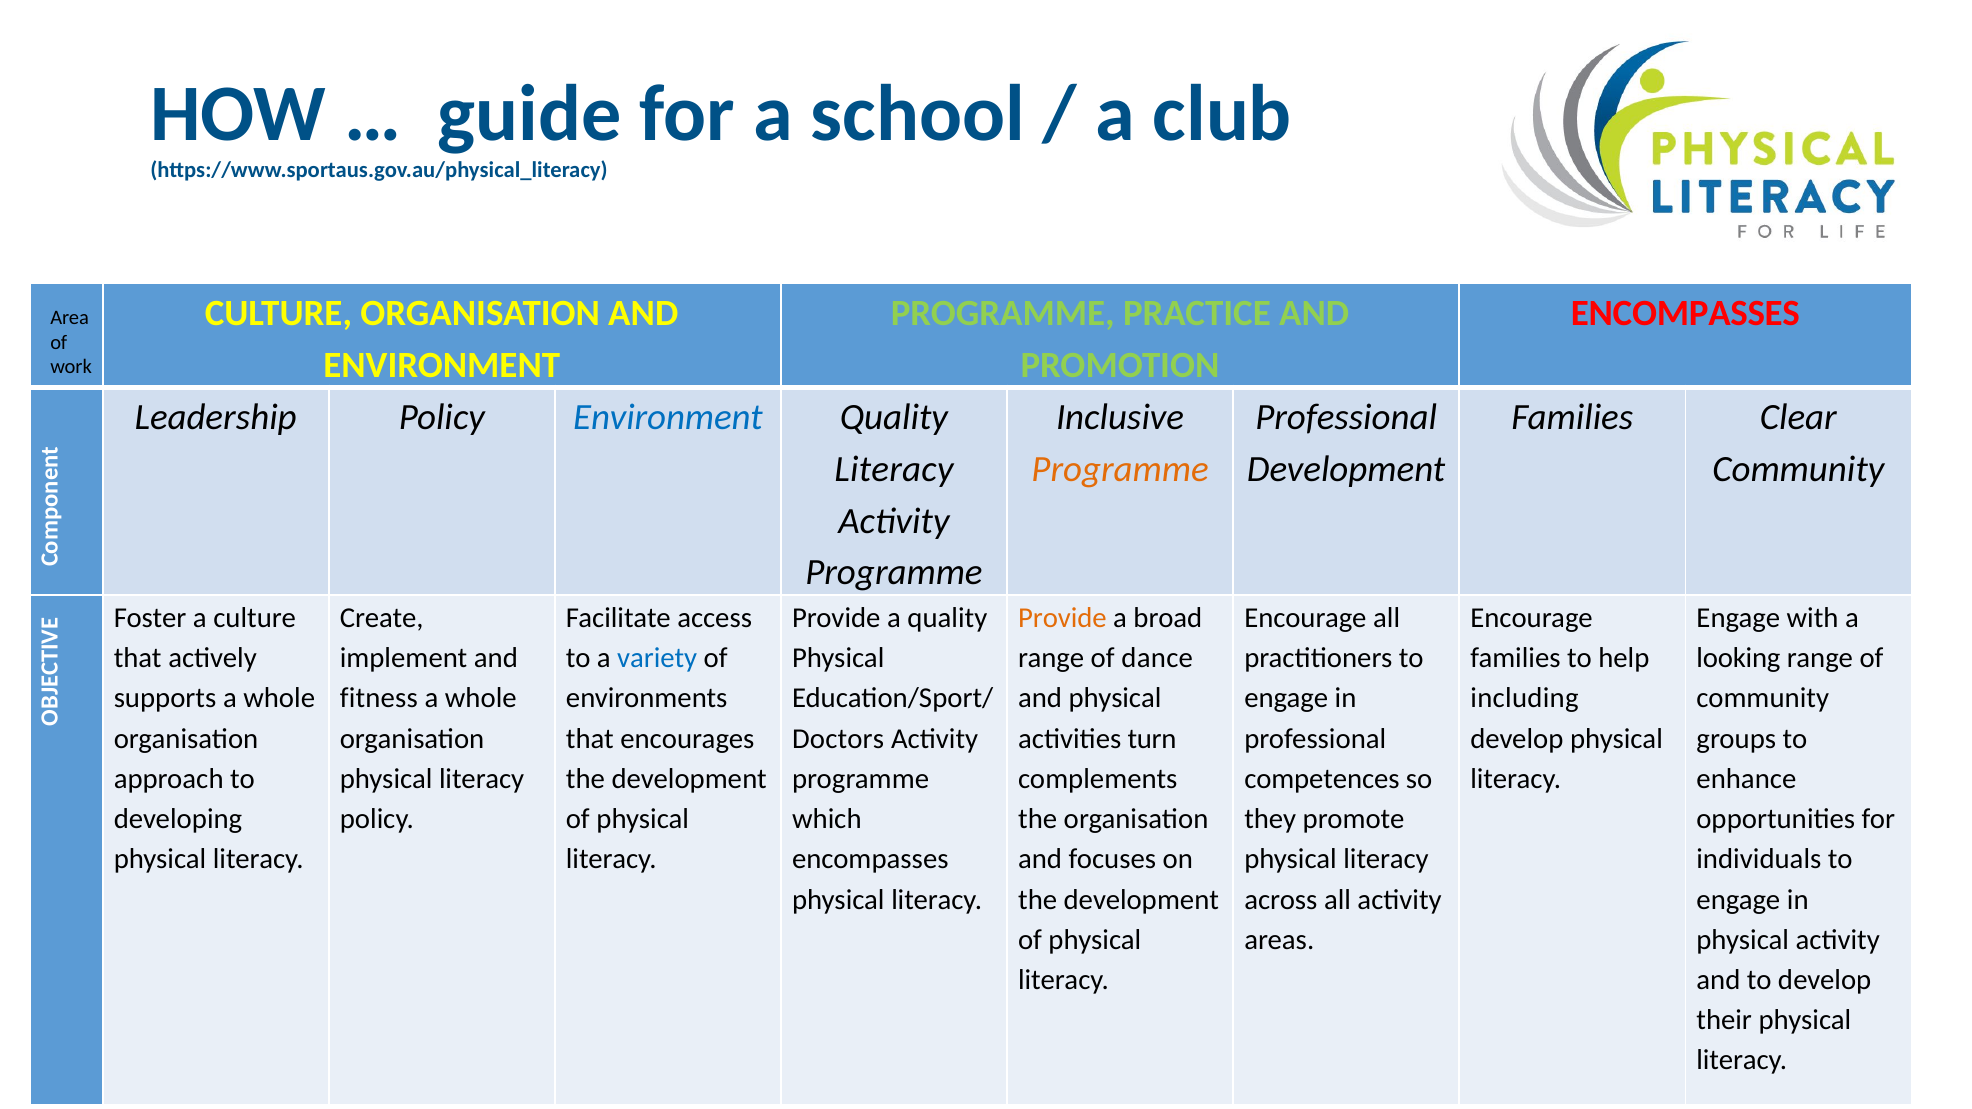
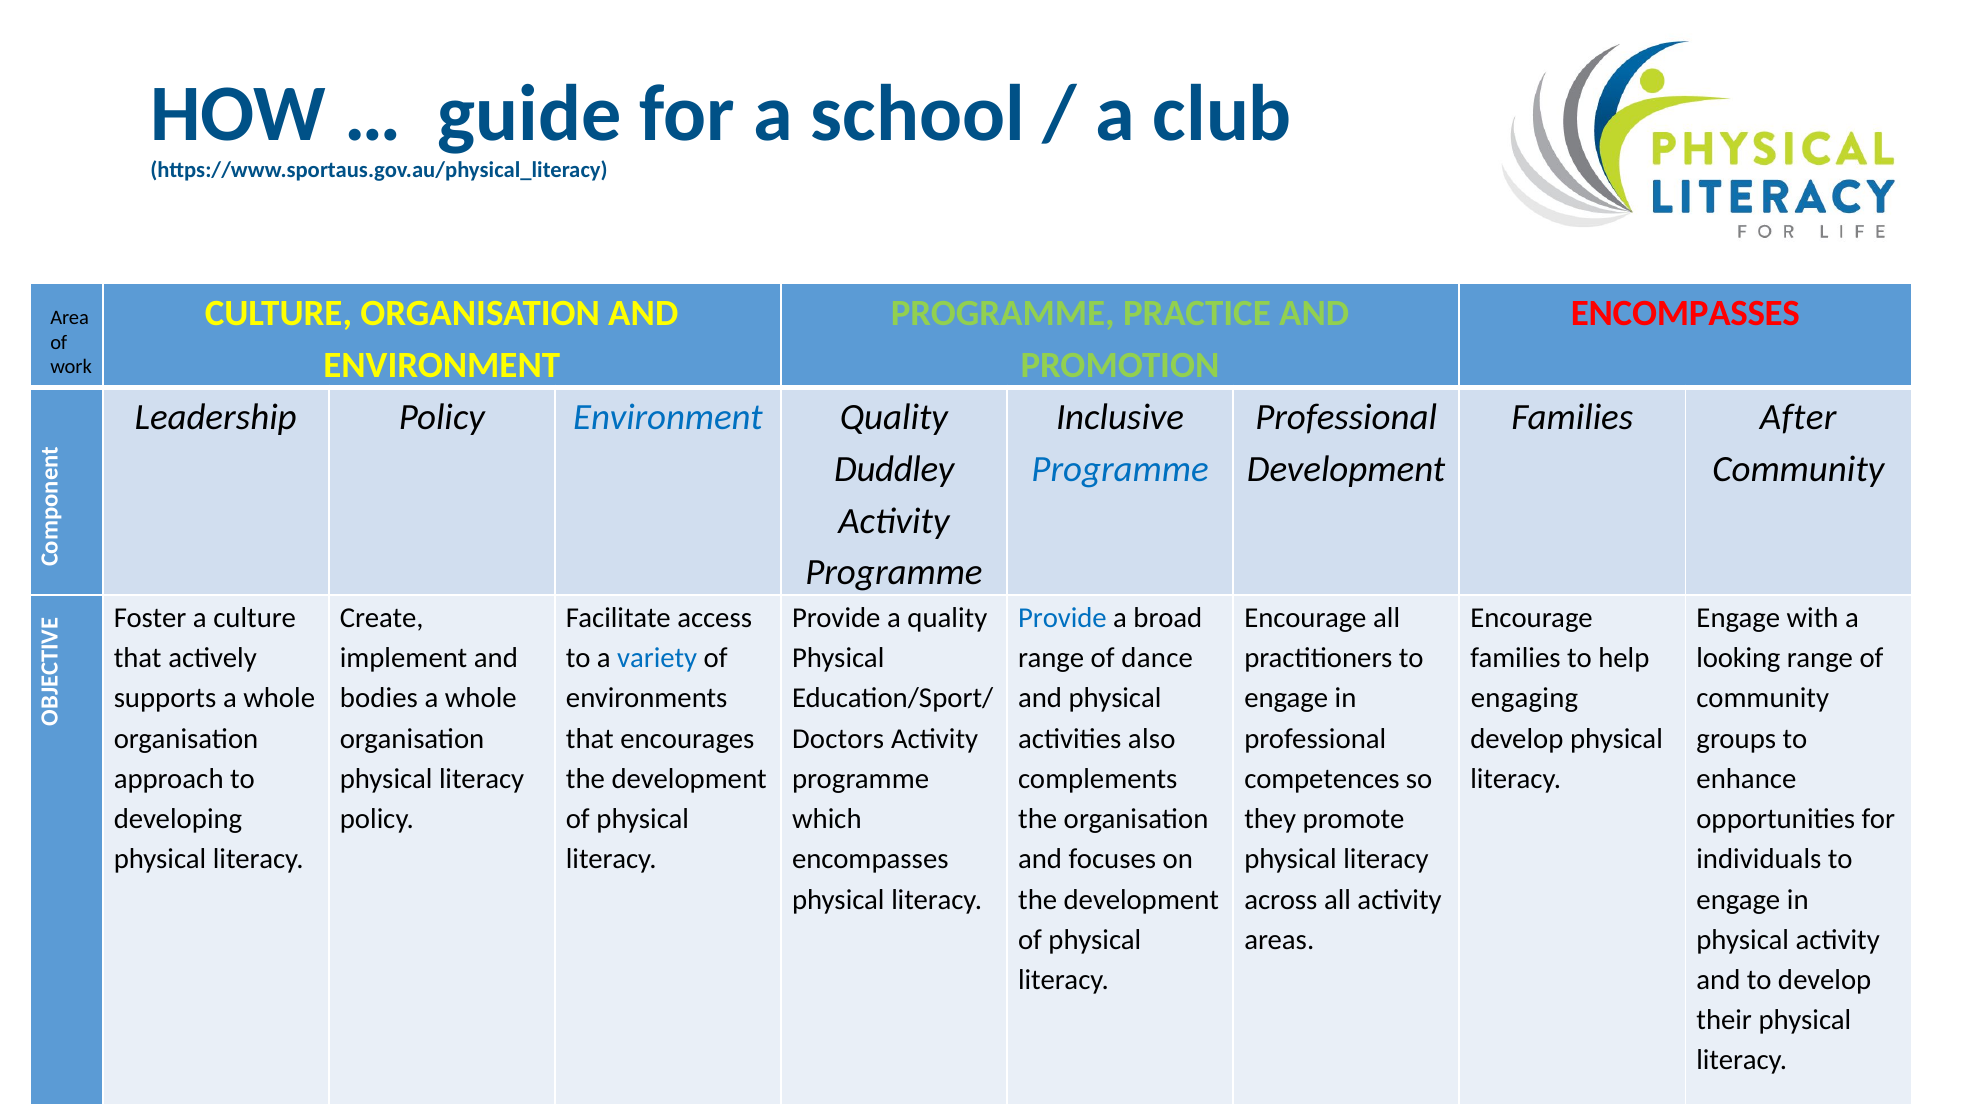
Clear: Clear -> After
Literacy at (894, 469): Literacy -> Duddley
Programme at (1120, 469) colour: orange -> blue
Provide at (1062, 618) colour: orange -> blue
fitness: fitness -> bodies
including: including -> engaging
turn: turn -> also
